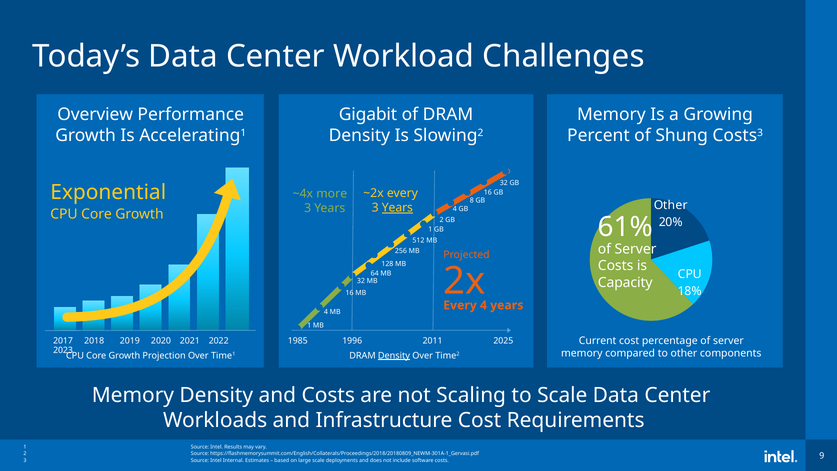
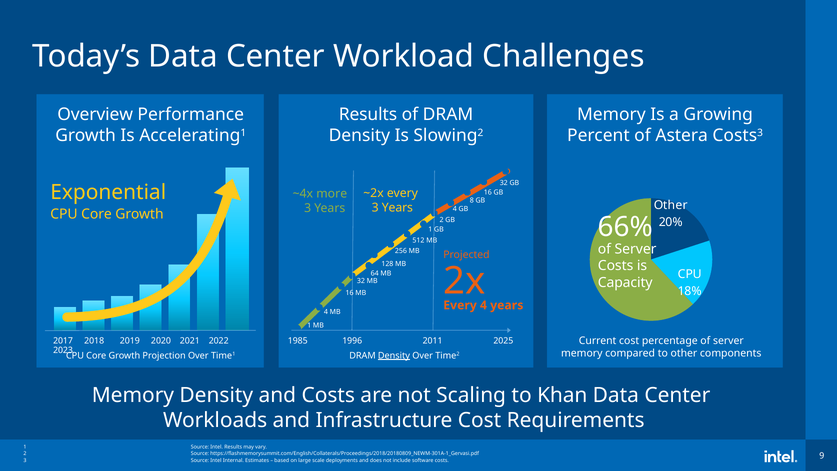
Gigabit at (368, 115): Gigabit -> Results
Shung: Shung -> Astera
Years at (397, 208) underline: present -> none
61%: 61% -> 66%
to Scale: Scale -> Khan
